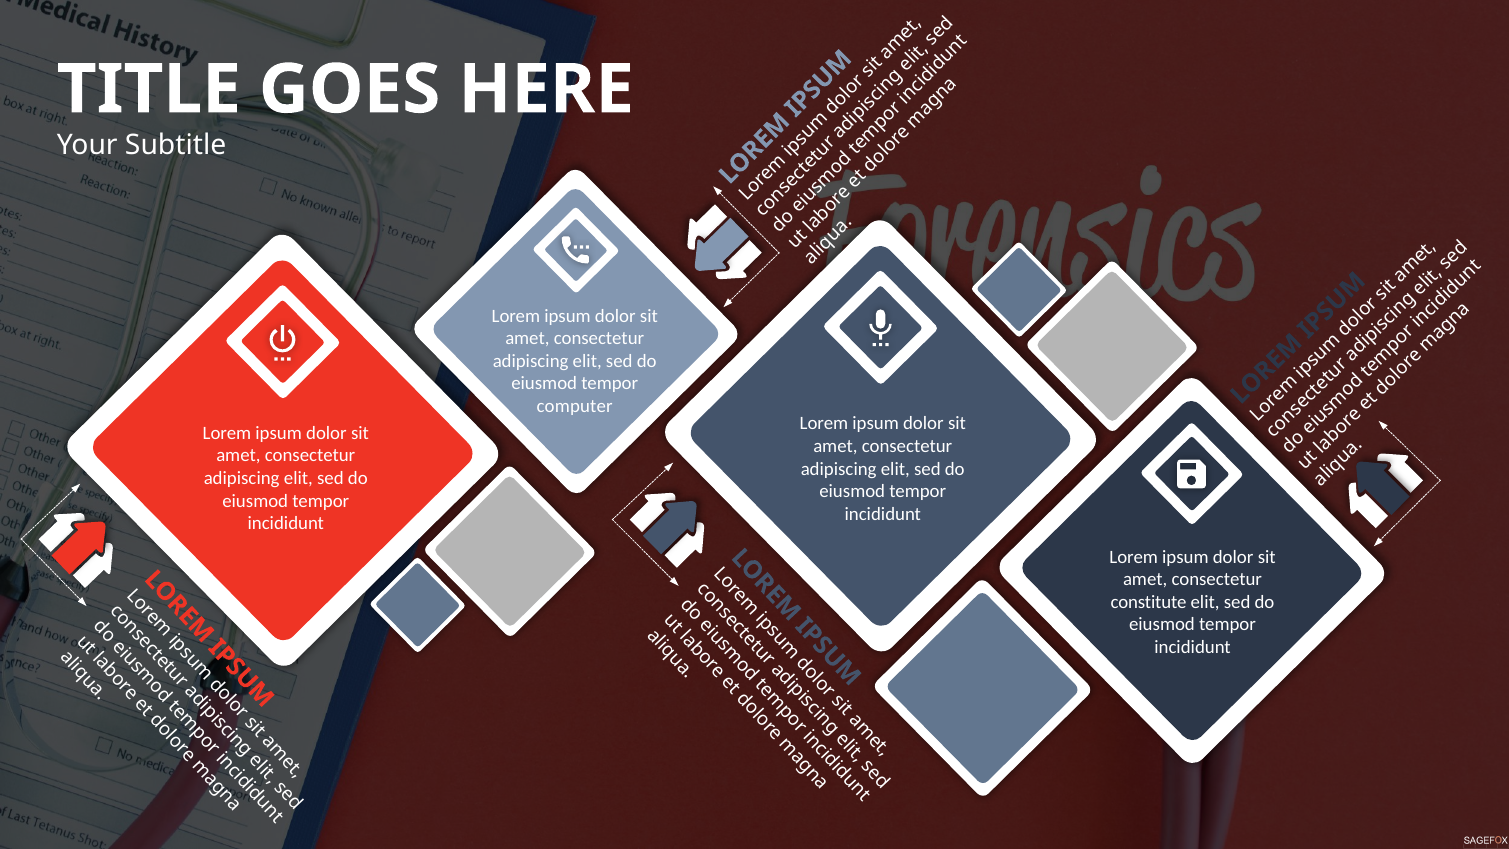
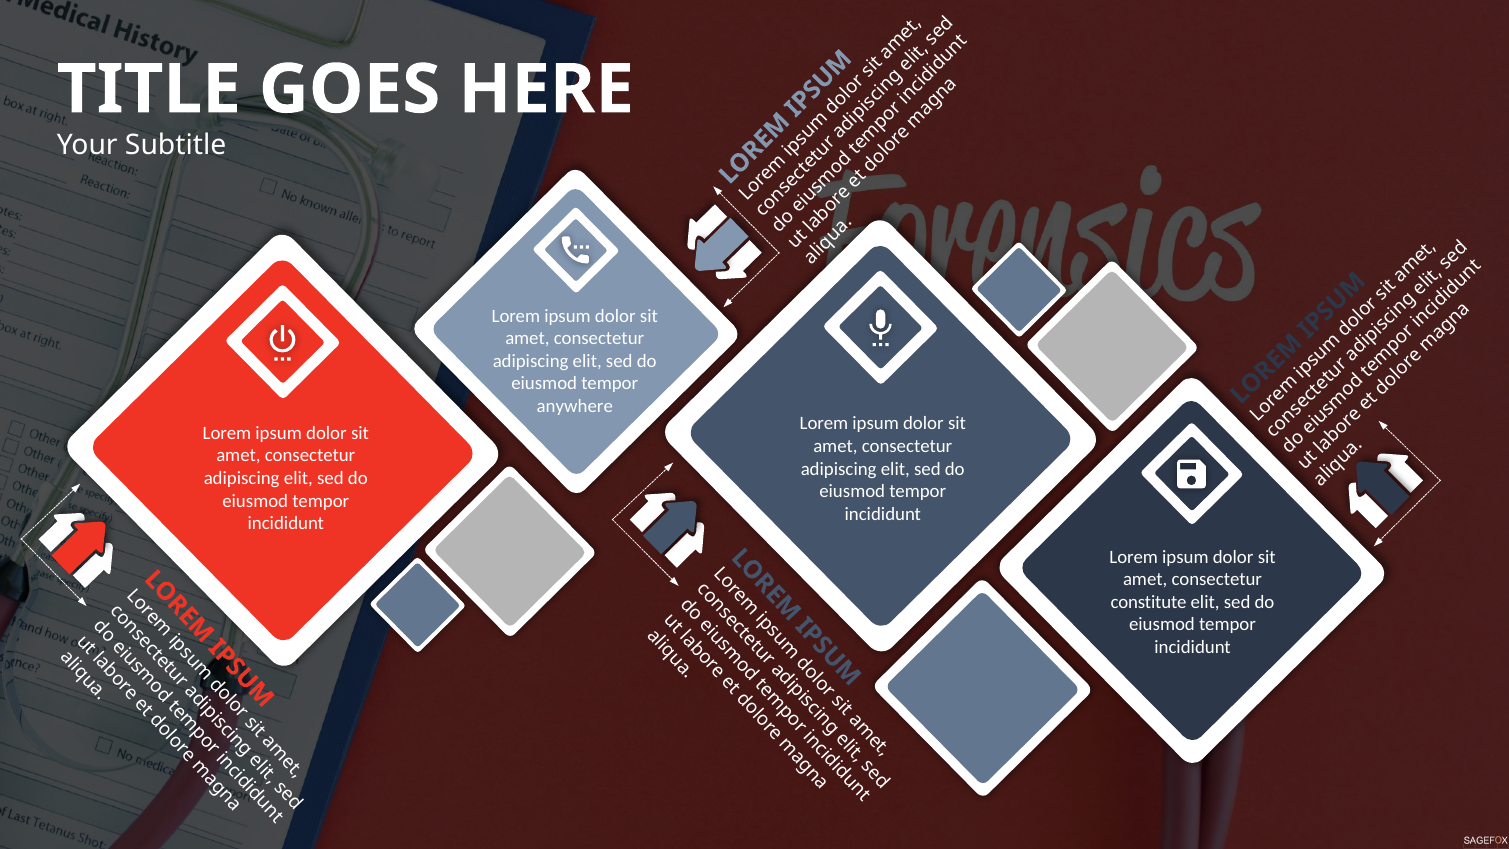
computer: computer -> anywhere
